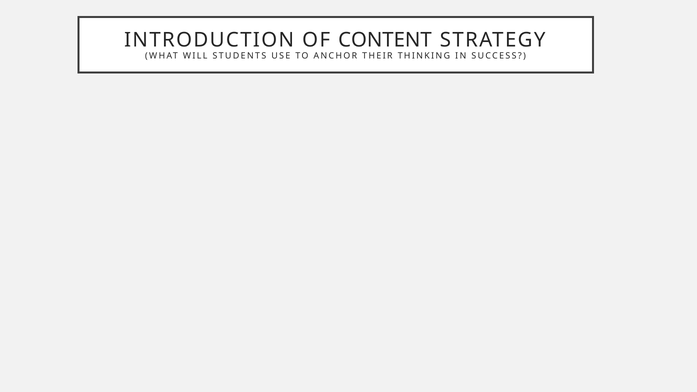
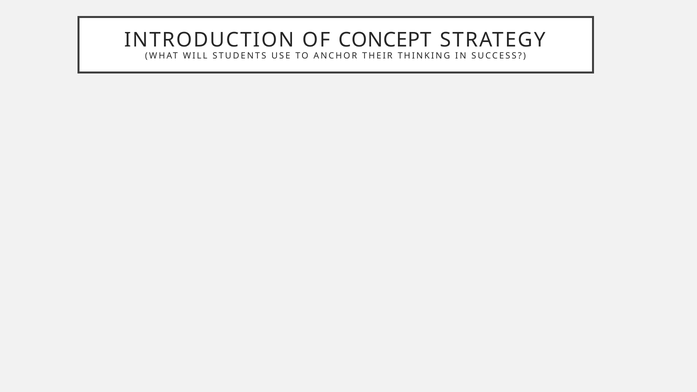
CONTENT: CONTENT -> CONCEPT
